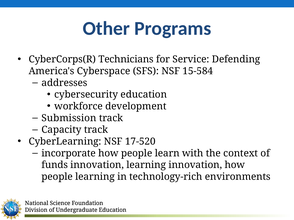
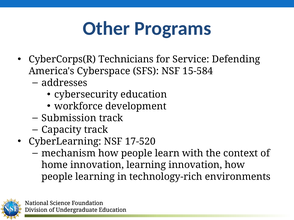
incorporate: incorporate -> mechanism
funds: funds -> home
